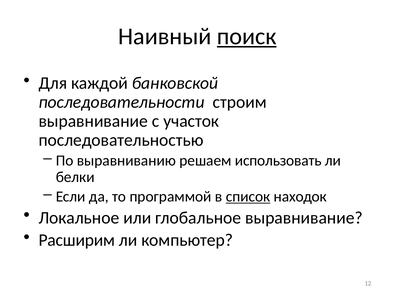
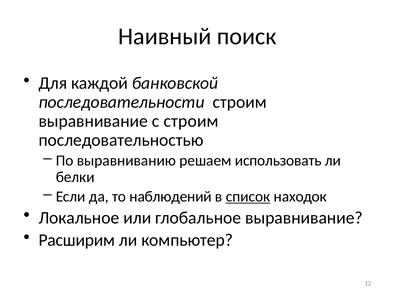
поиск underline: present -> none
с участок: участок -> строим
программой: программой -> наблюдений
